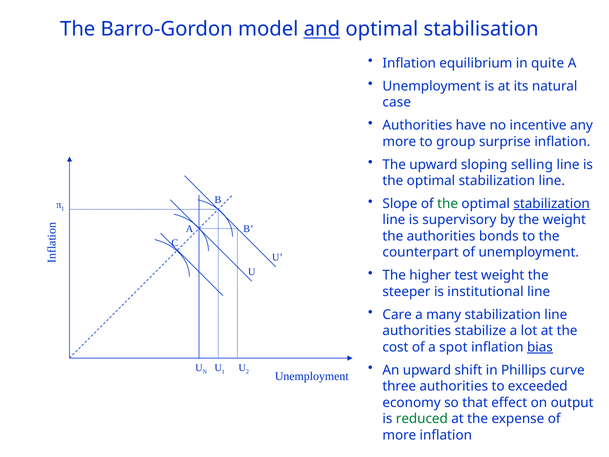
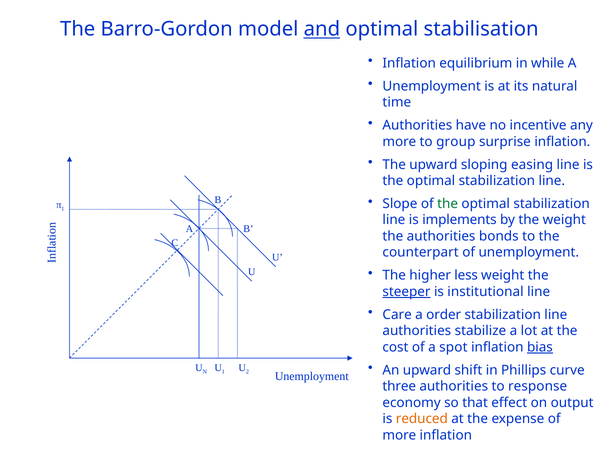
quite: quite -> while
case: case -> time
selling: selling -> easing
stabilization at (552, 204) underline: present -> none
supervisory: supervisory -> implements
test: test -> less
steeper underline: none -> present
many: many -> order
exceeded: exceeded -> response
reduced colour: green -> orange
